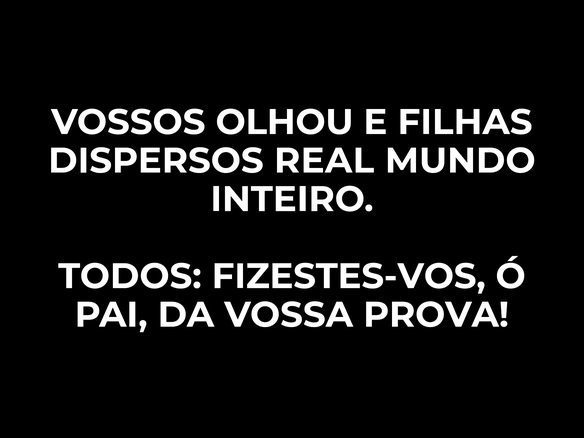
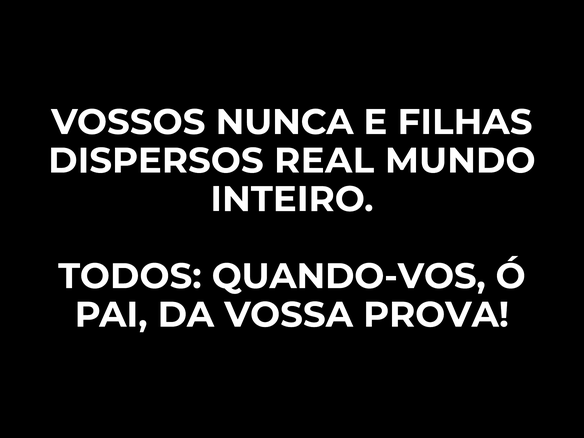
OLHOU: OLHOU -> NUNCA
FIZESTES-VOS: FIZESTES-VOS -> QUANDO-VOS
